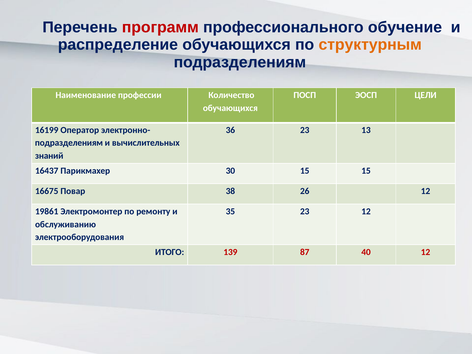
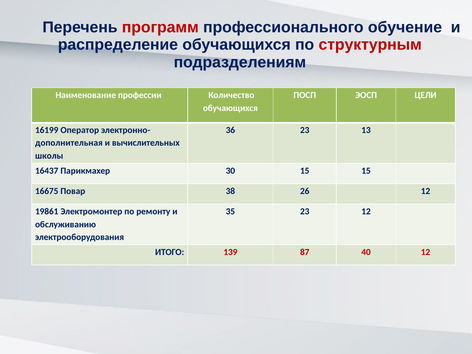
структурным colour: orange -> red
подразделениям at (69, 143): подразделениям -> дополнительная
знаний: знаний -> школы
